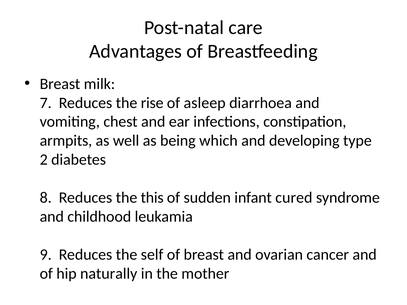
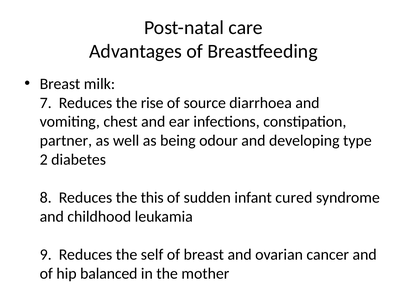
asleep: asleep -> source
armpits: armpits -> partner
which: which -> odour
naturally: naturally -> balanced
